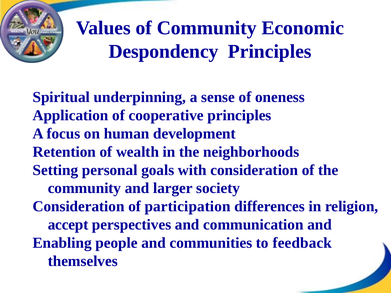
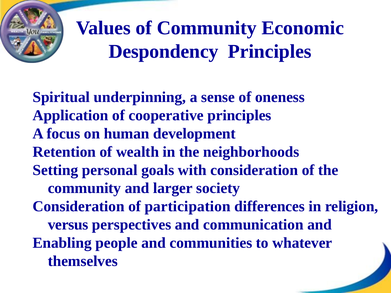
accept: accept -> versus
feedback: feedback -> whatever
